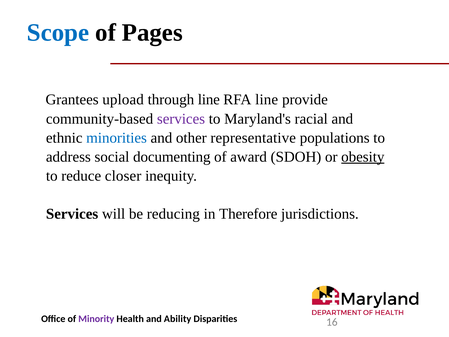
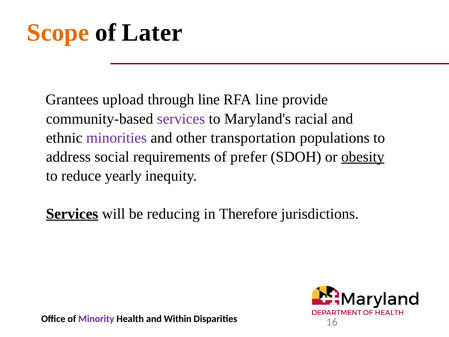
Scope colour: blue -> orange
Pages: Pages -> Later
minorities colour: blue -> purple
representative: representative -> transportation
documenting: documenting -> requirements
award: award -> prefer
closer: closer -> yearly
Services at (72, 214) underline: none -> present
Ability: Ability -> Within
